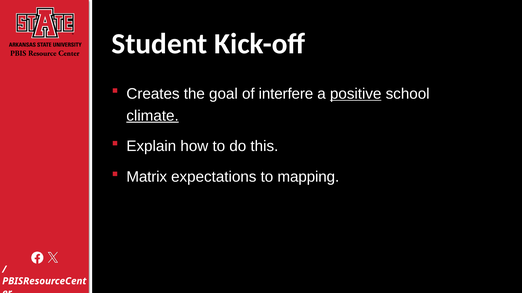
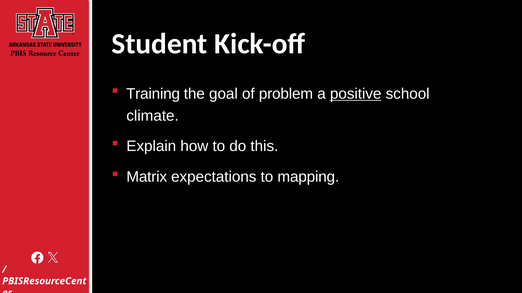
Creates: Creates -> Training
interfere: interfere -> problem
climate underline: present -> none
